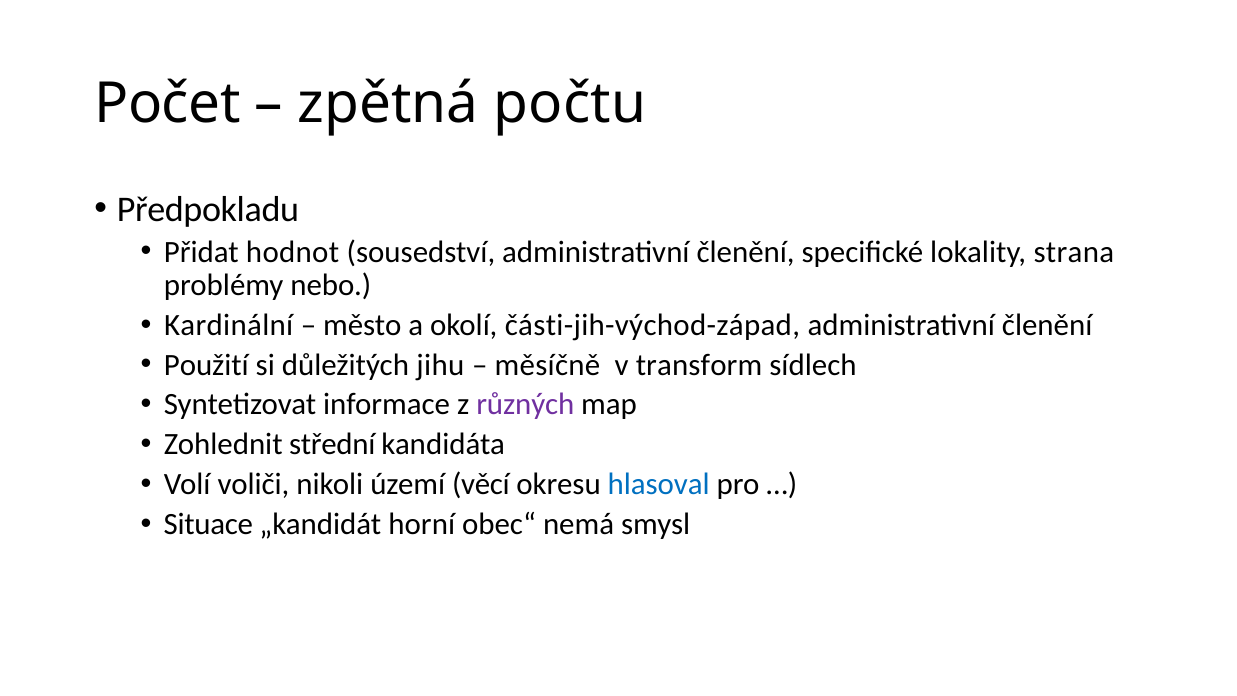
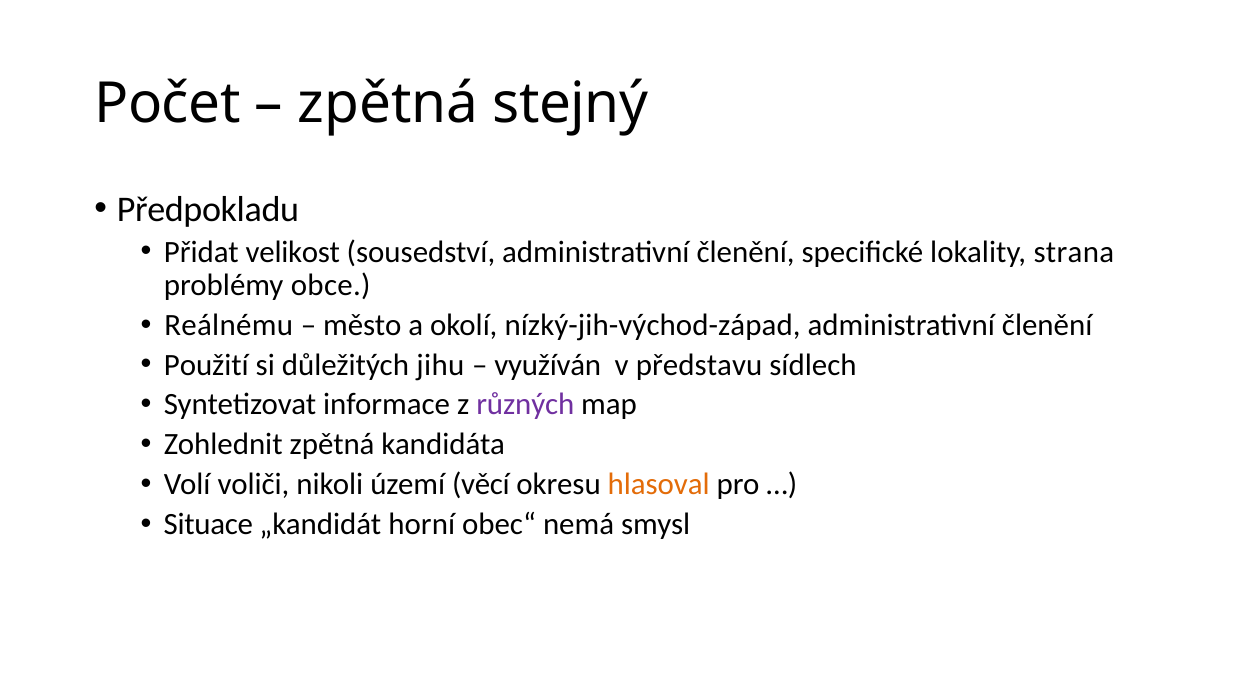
počtu: počtu -> stejný
hodnot: hodnot -> velikost
nebo: nebo -> obce
Kardinální: Kardinální -> Reálnému
části-jih-východ-západ: části-jih-východ-západ -> nízký-jih-východ-západ
měsíčně: měsíčně -> využíván
transform: transform -> představu
Zohlednit střední: střední -> zpětná
hlasoval colour: blue -> orange
